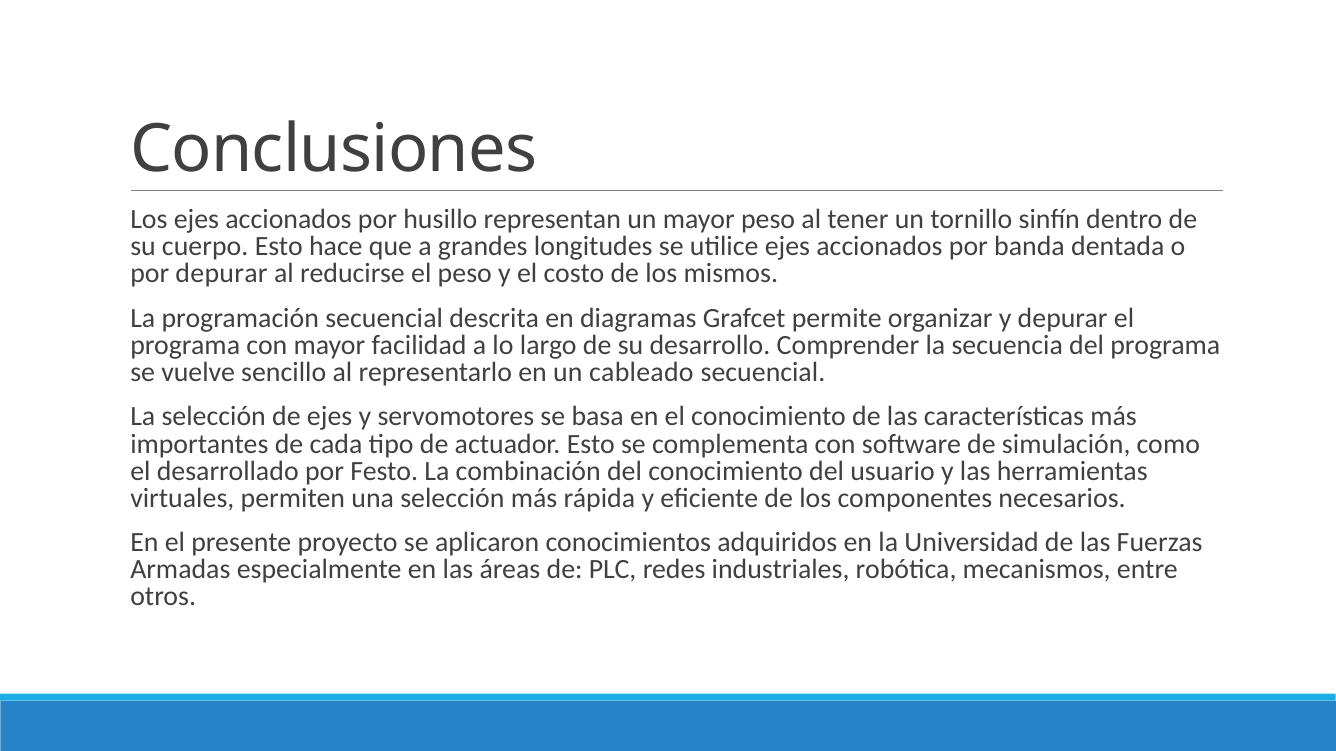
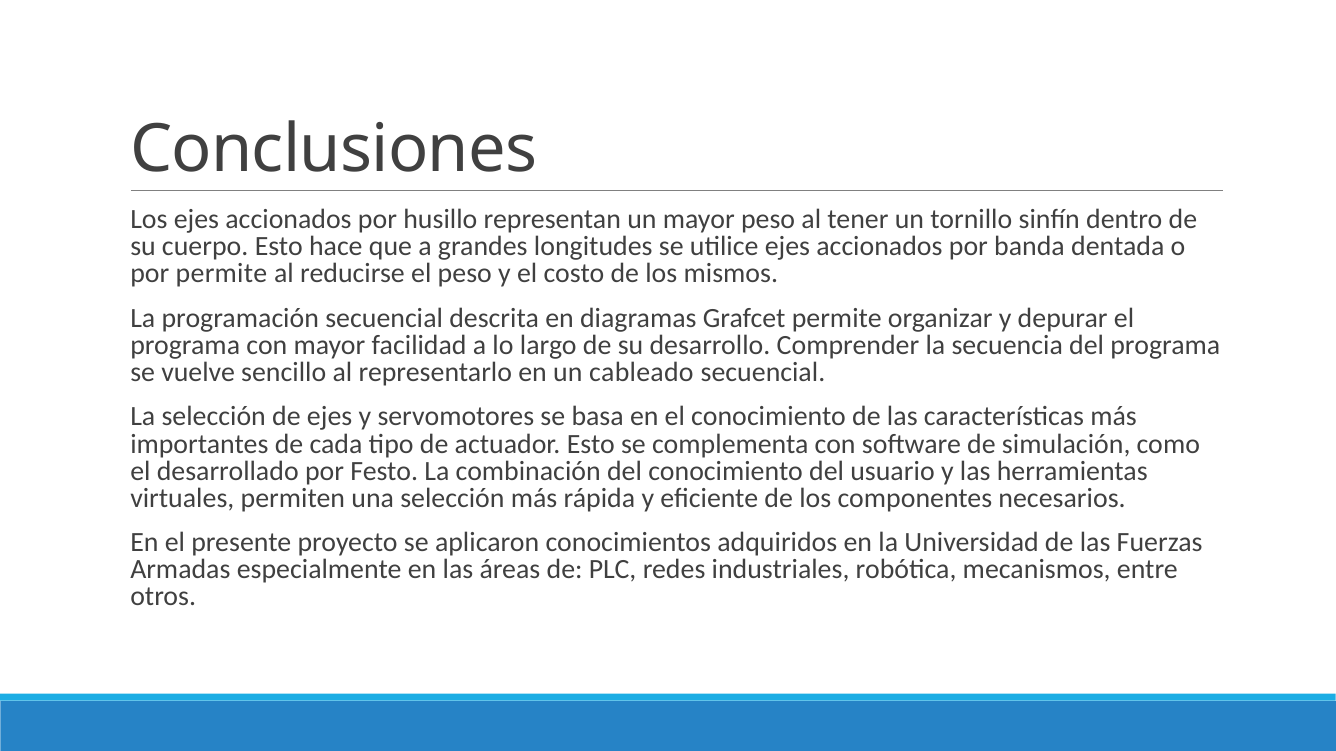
por depurar: depurar -> permite
